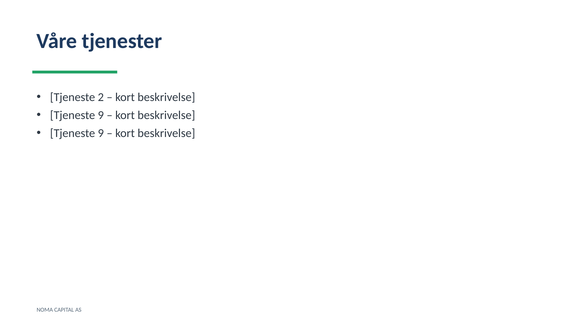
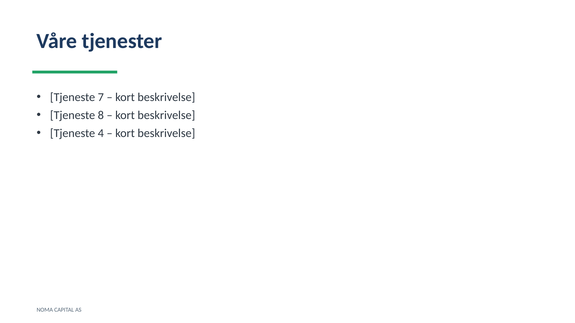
2: 2 -> 7
9 at (101, 115): 9 -> 8
9 at (101, 133): 9 -> 4
